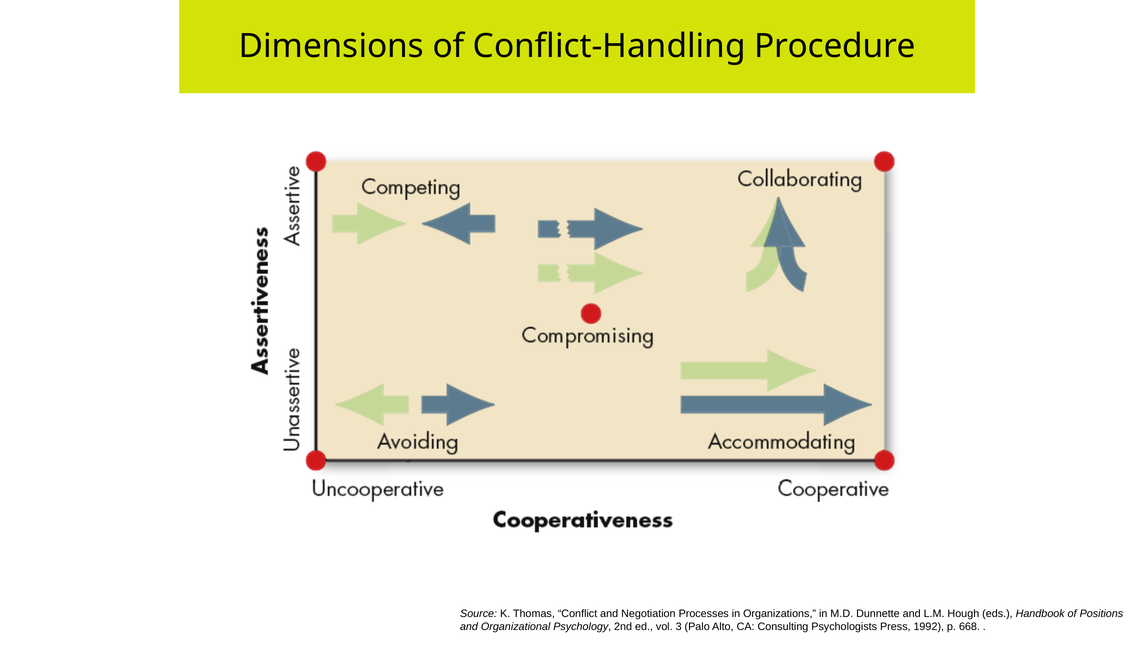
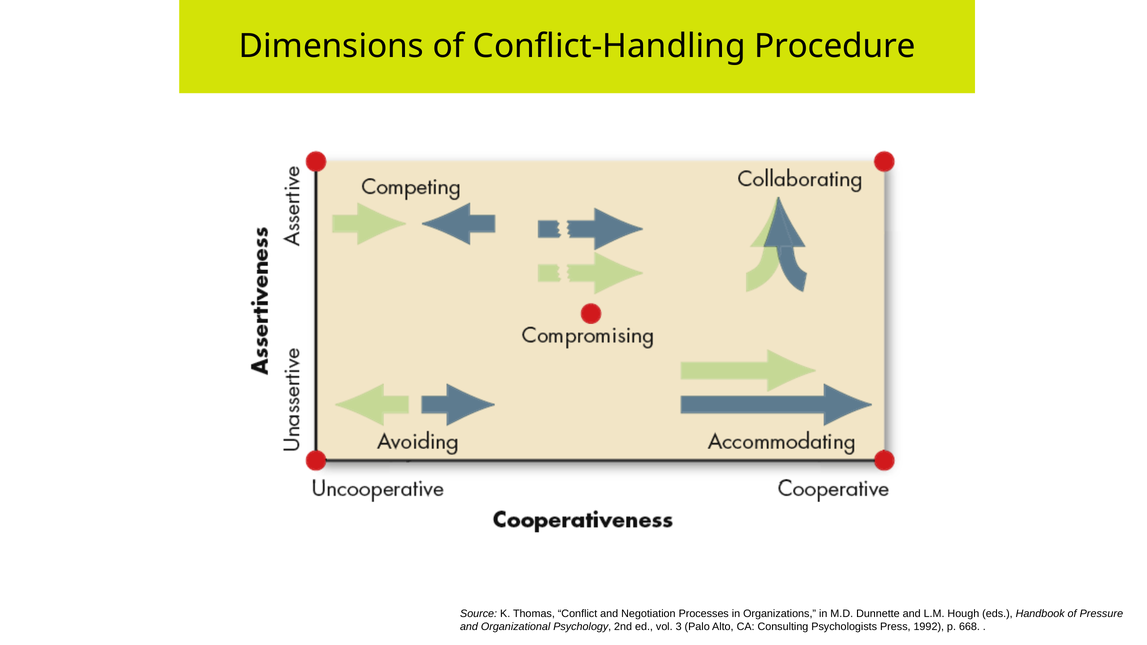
Positions: Positions -> Pressure
